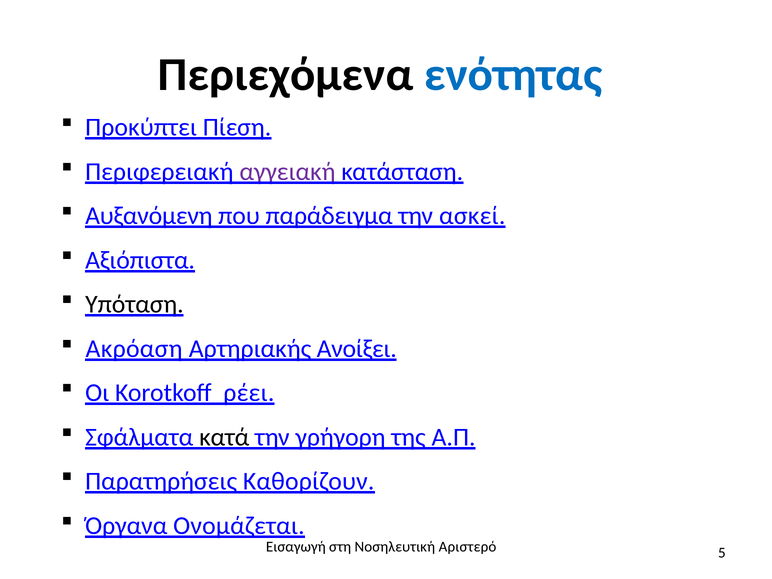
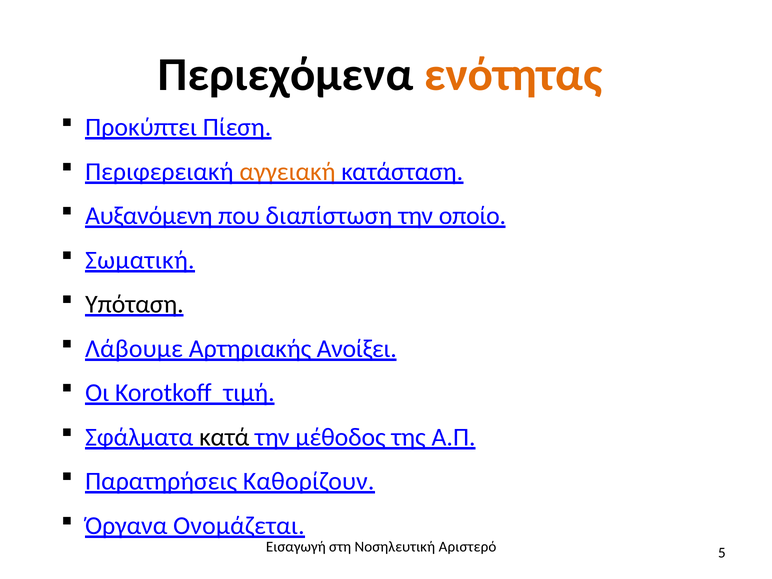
ενότητας colour: blue -> orange
αγγειακή colour: purple -> orange
παράδειγμα: παράδειγμα -> διαπίστωση
ασκεί: ασκεί -> οποίο
Αξιόπιστα: Αξιόπιστα -> Σωματική
Ακρόαση: Ακρόαση -> Λάβουμε
ρέει: ρέει -> τιμή
γρήγορη: γρήγορη -> μέθοδος
